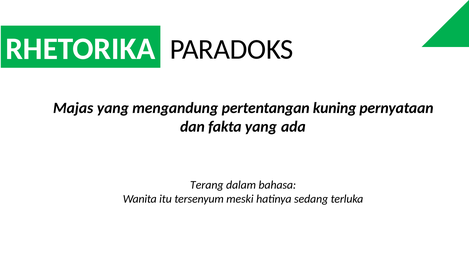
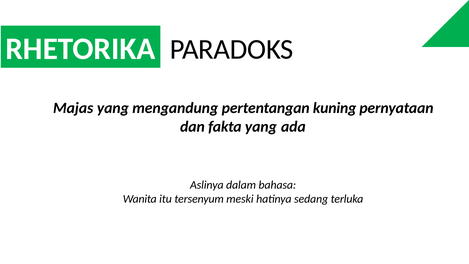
Terang: Terang -> Aslinya
